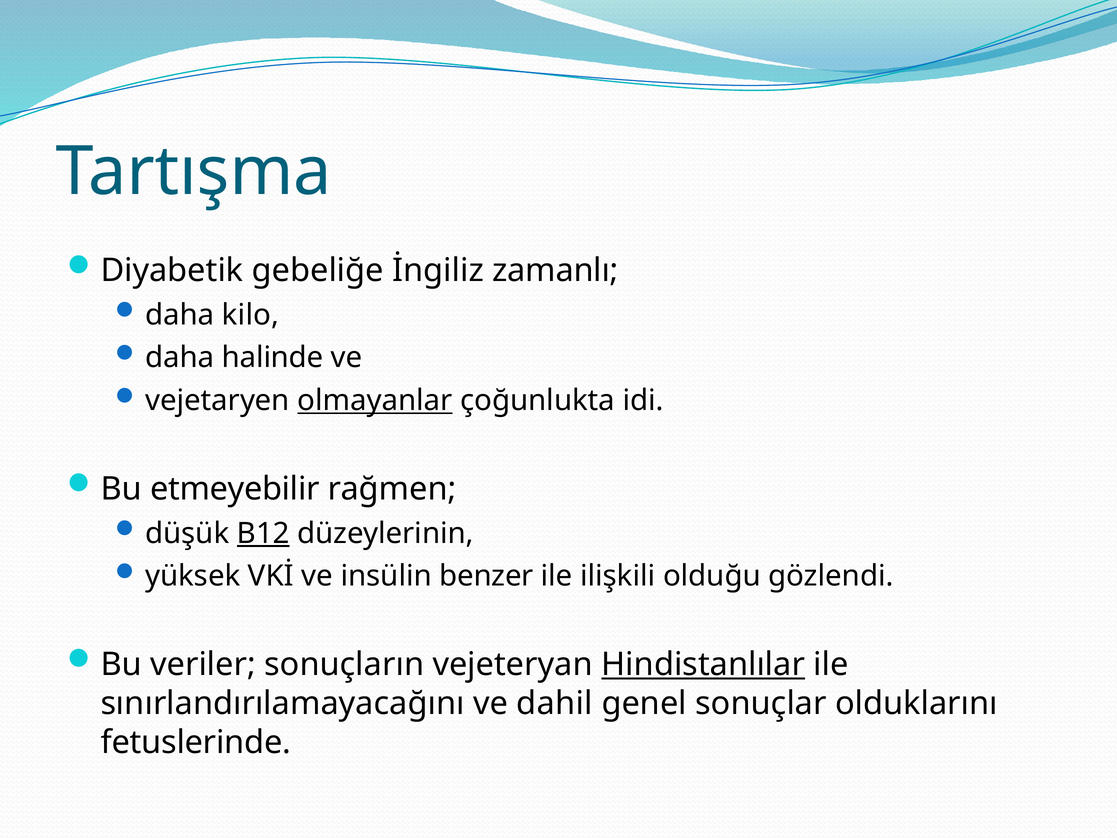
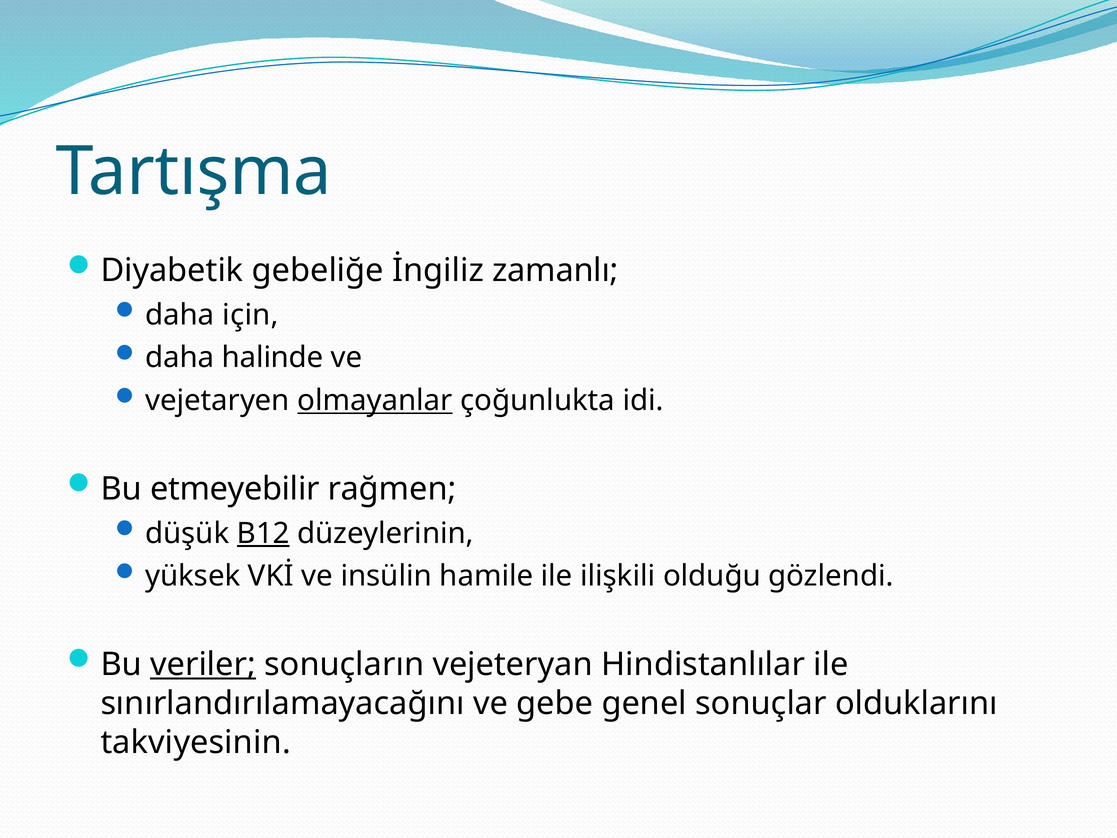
kilo: kilo -> için
benzer: benzer -> hamile
veriler underline: none -> present
Hindistanlılar underline: present -> none
dahil: dahil -> gebe
fetuslerinde: fetuslerinde -> takviyesinin
